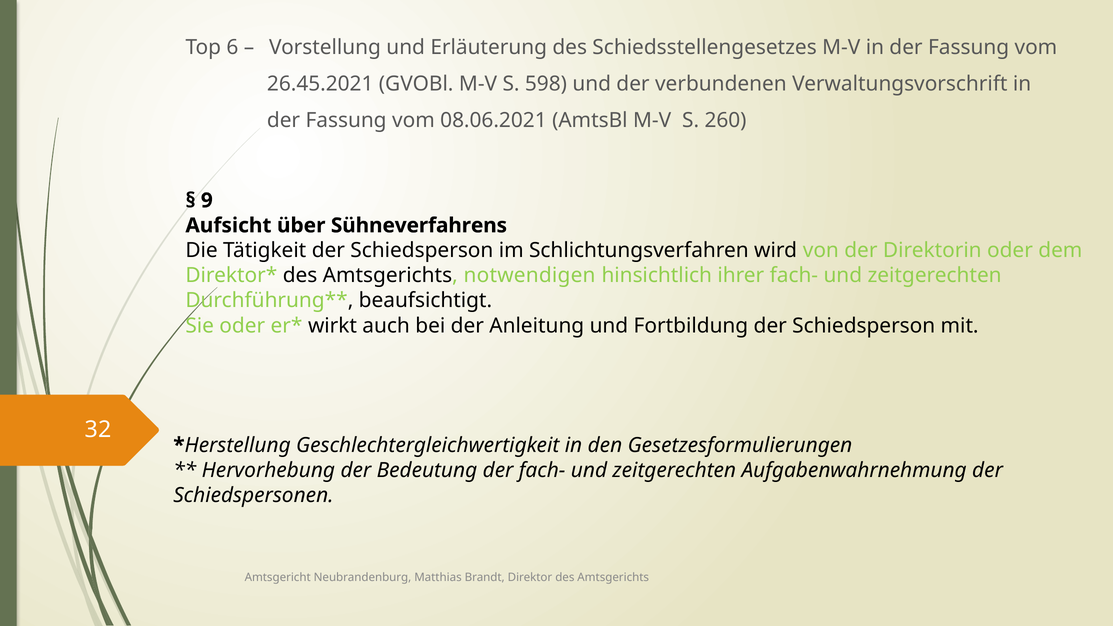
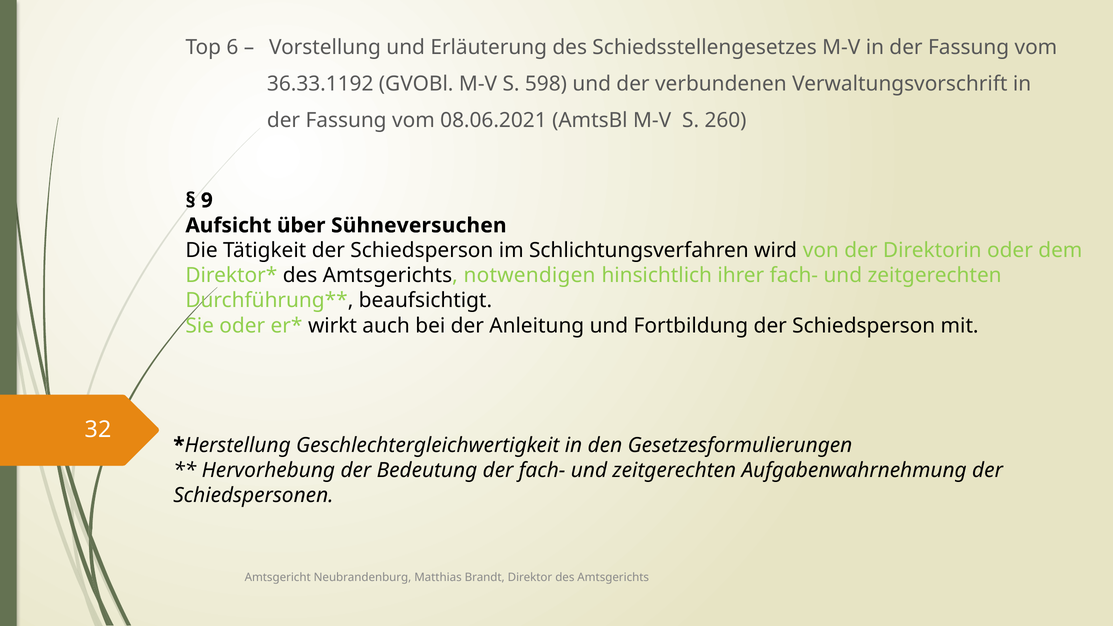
26.45.2021: 26.45.2021 -> 36.33.1192
Sühneverfahrens: Sühneverfahrens -> Sühneversuchen
